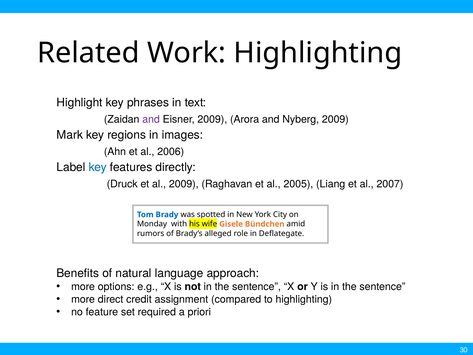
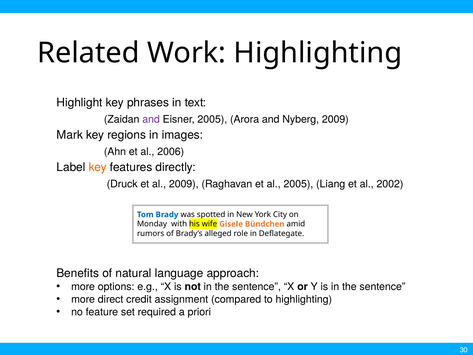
Eisner 2009: 2009 -> 2005
key at (98, 167) colour: blue -> orange
2007: 2007 -> 2002
